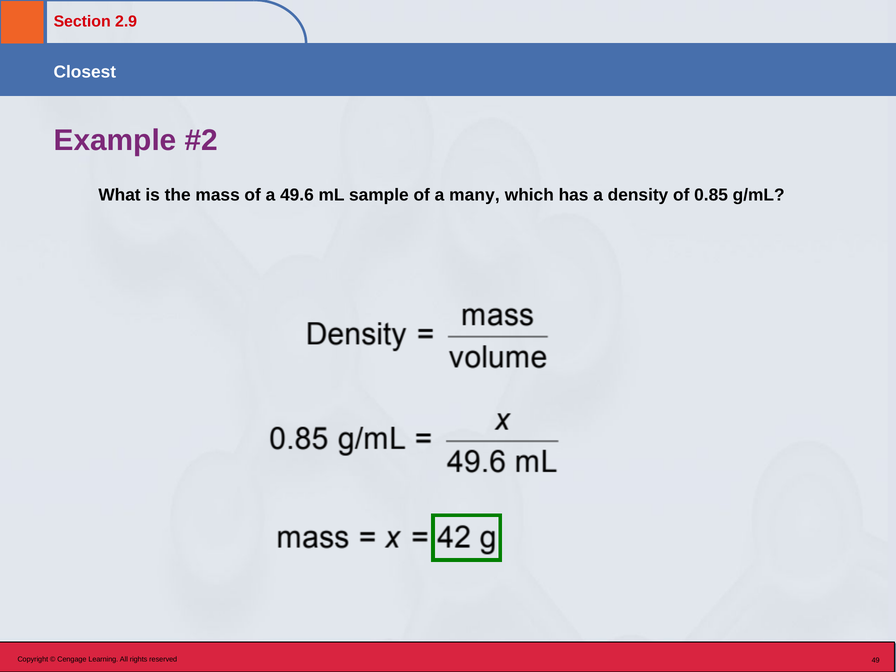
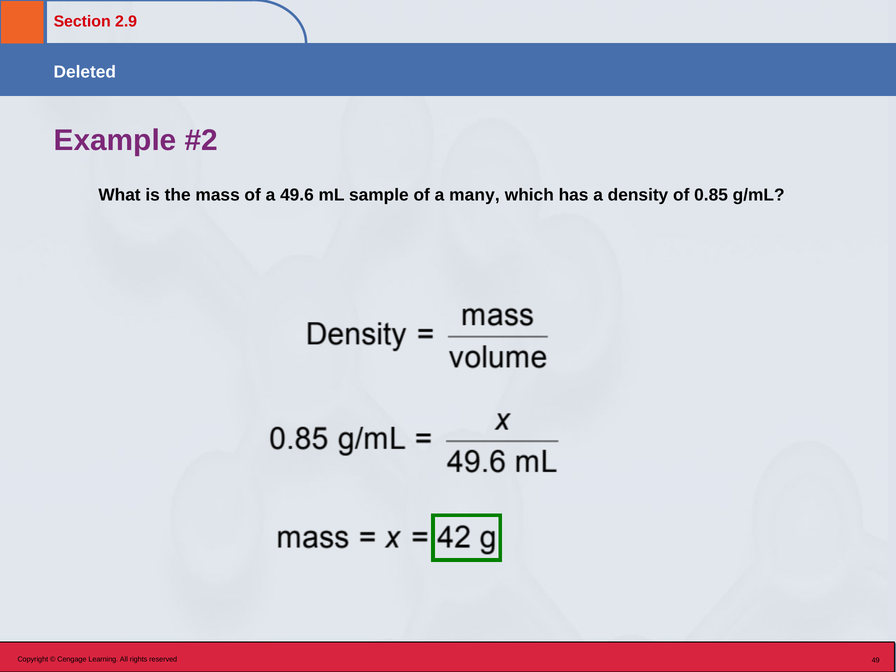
Closest: Closest -> Deleted
